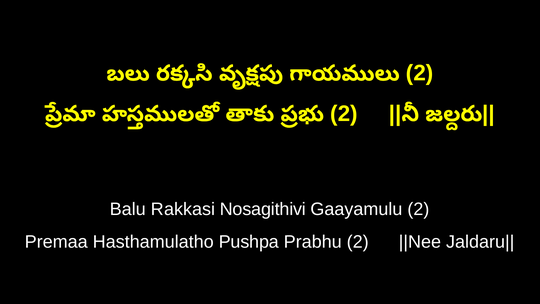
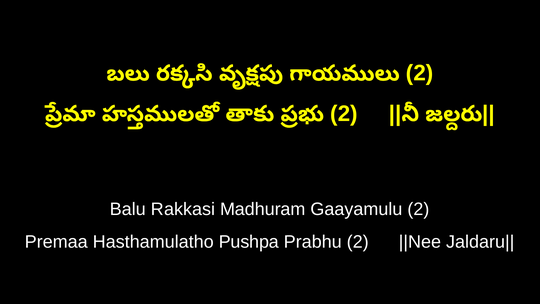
Nosagithivi: Nosagithivi -> Madhuram
